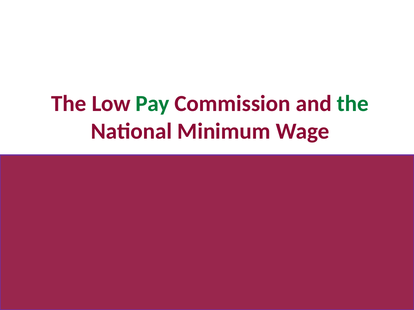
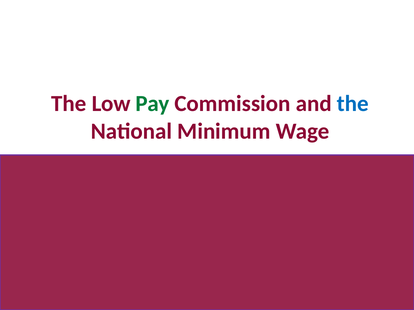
the at (353, 104) colour: green -> blue
